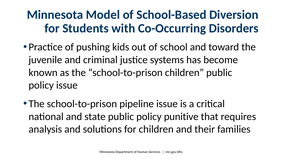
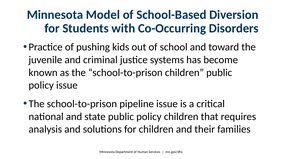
policy punitive: punitive -> children
